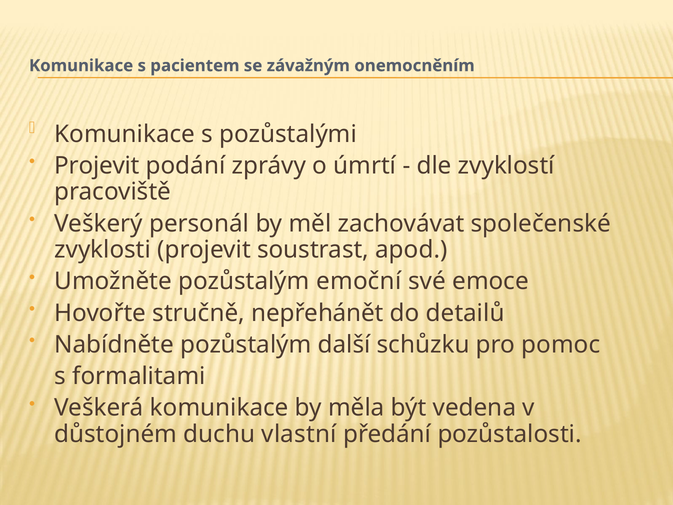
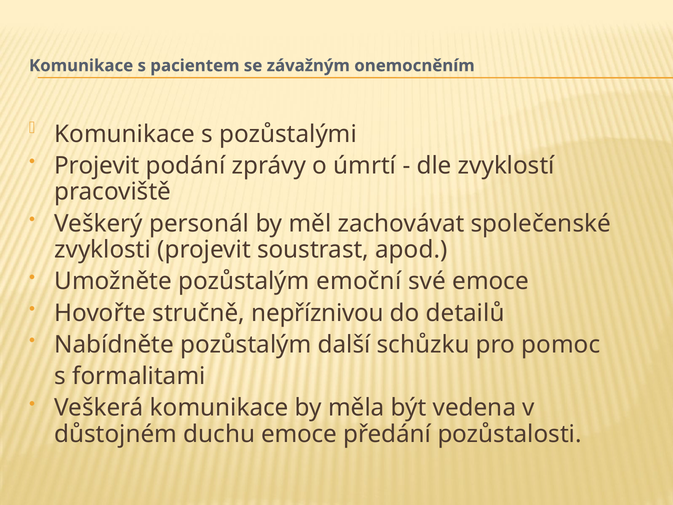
nepřehánět: nepřehánět -> nepříznivou
duchu vlastní: vlastní -> emoce
